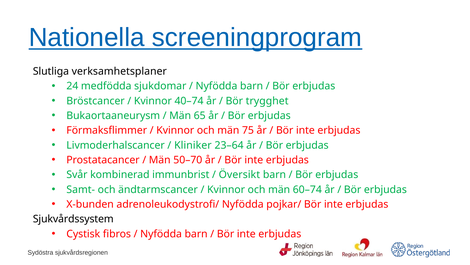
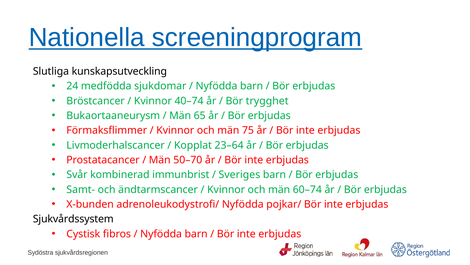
verksamhetsplaner: verksamhetsplaner -> kunskapsutveckling
Kliniker: Kliniker -> Kopplat
Översikt: Översikt -> Sveriges
